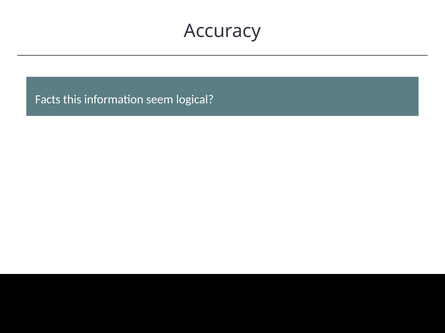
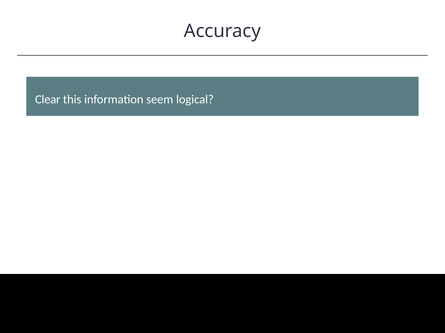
Facts: Facts -> Clear
